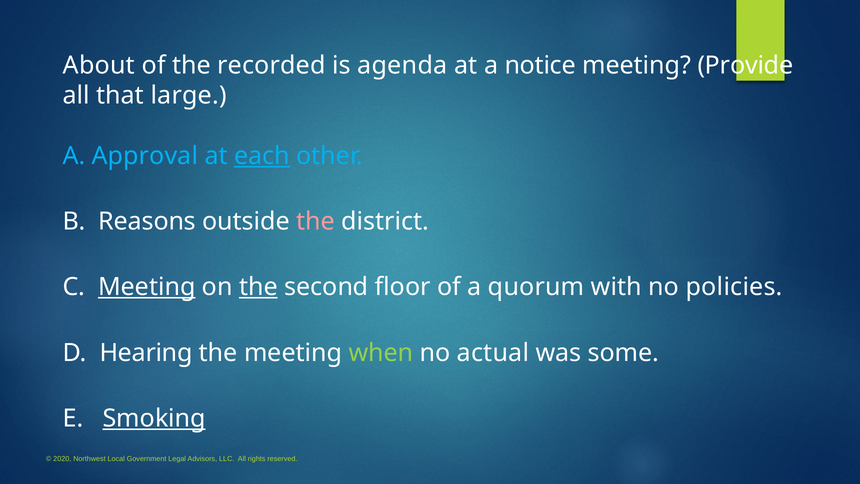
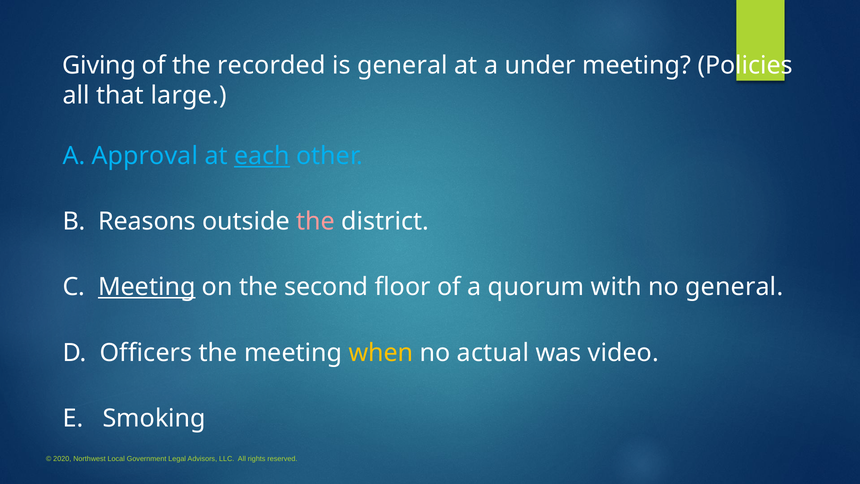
About: About -> Giving
is agenda: agenda -> general
notice: notice -> under
Provide: Provide -> Policies
the at (258, 287) underline: present -> none
no policies: policies -> general
Hearing: Hearing -> Officers
when colour: light green -> yellow
some: some -> video
Smoking underline: present -> none
